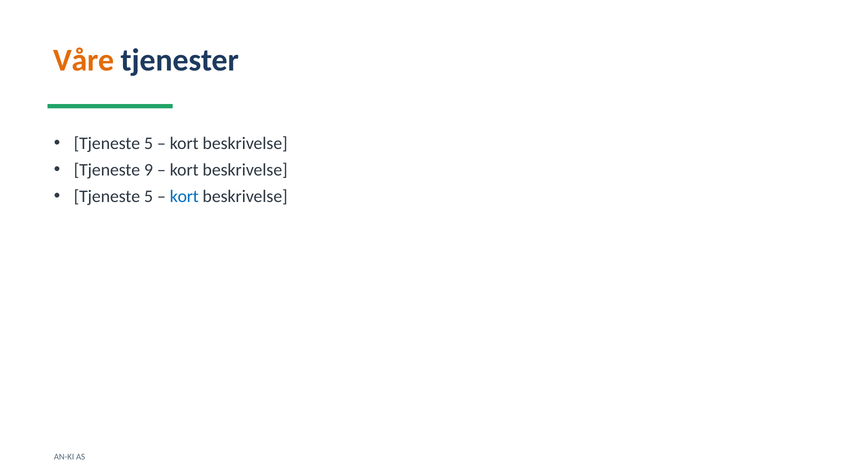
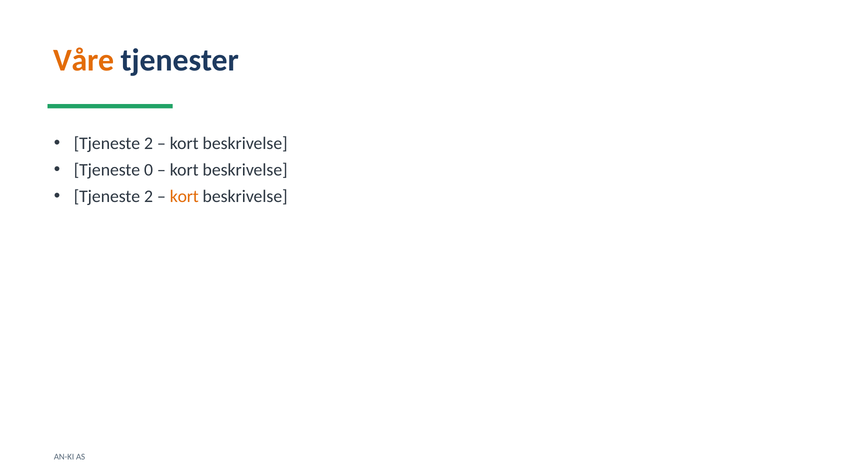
5 at (148, 143): 5 -> 2
9: 9 -> 0
5 at (148, 196): 5 -> 2
kort at (184, 196) colour: blue -> orange
